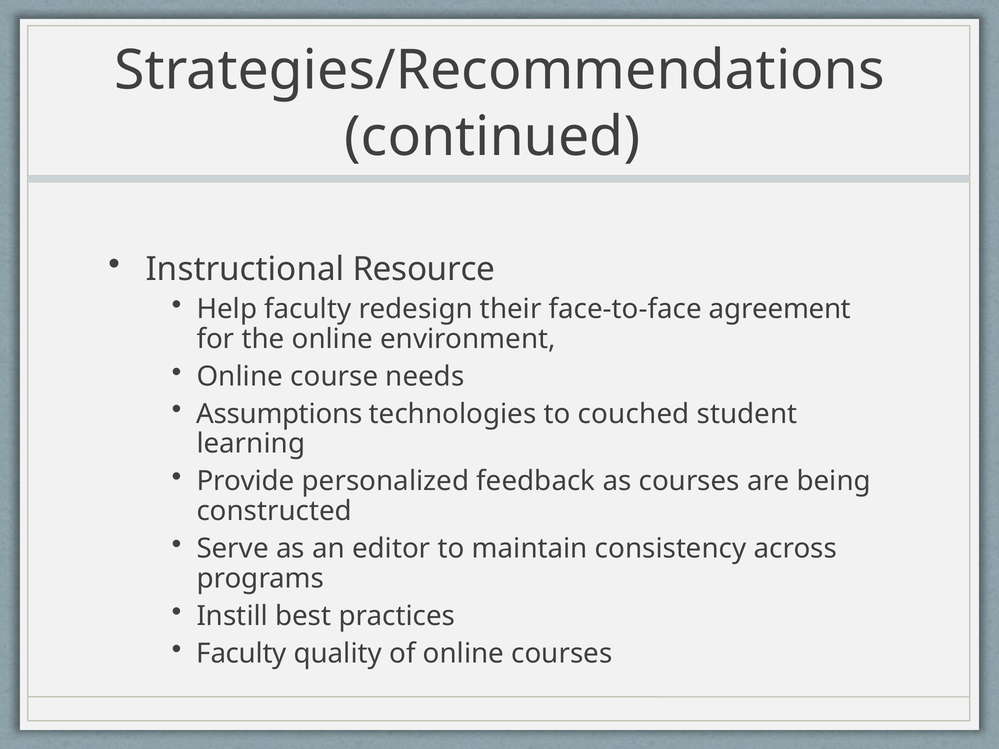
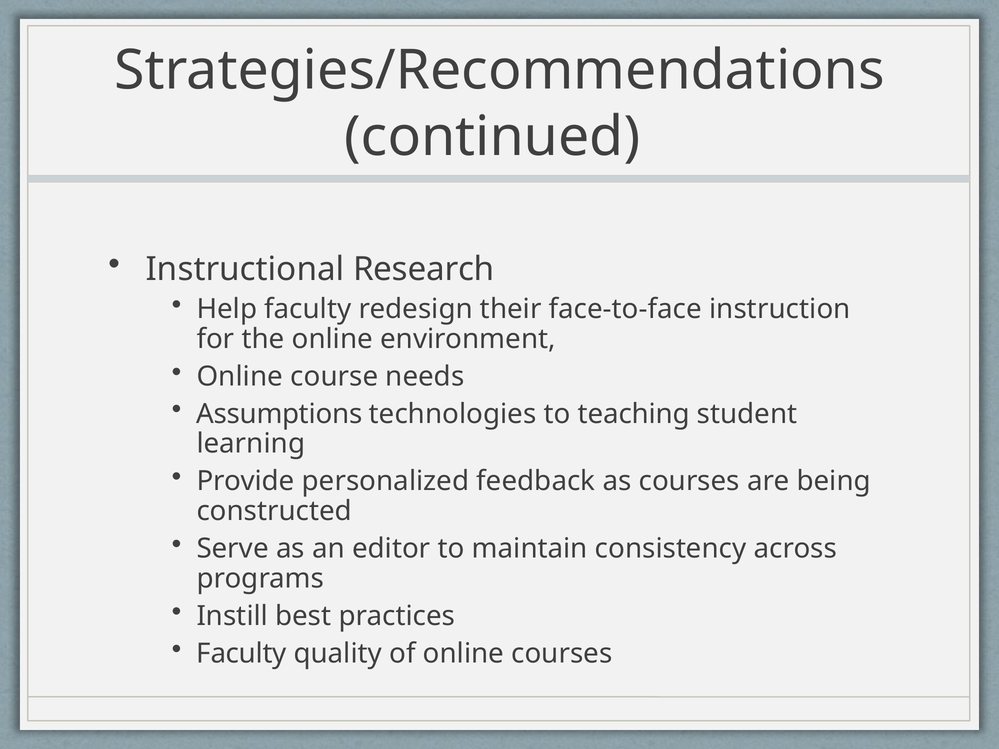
Resource: Resource -> Research
agreement: agreement -> instruction
couched: couched -> teaching
